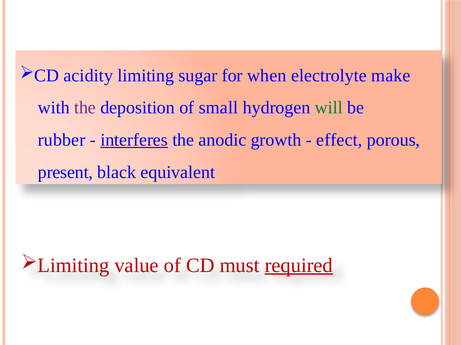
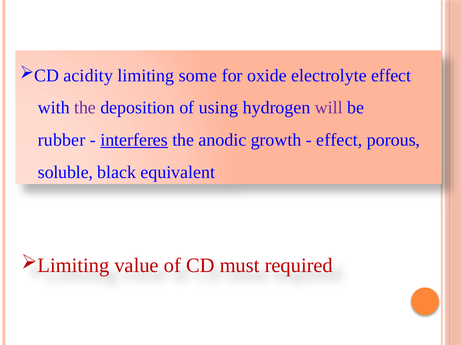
sugar: sugar -> some
when: when -> oxide
electrolyte make: make -> effect
small: small -> using
will colour: green -> purple
present: present -> soluble
required underline: present -> none
